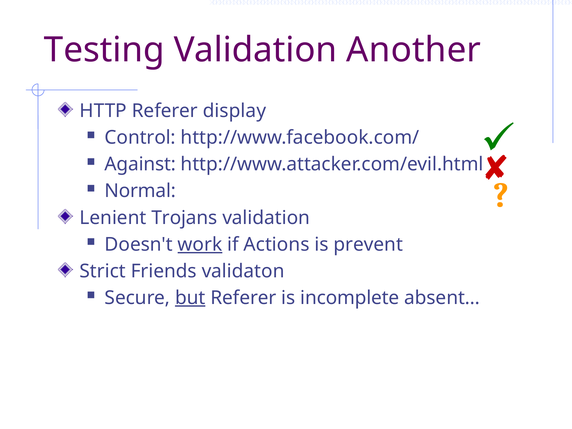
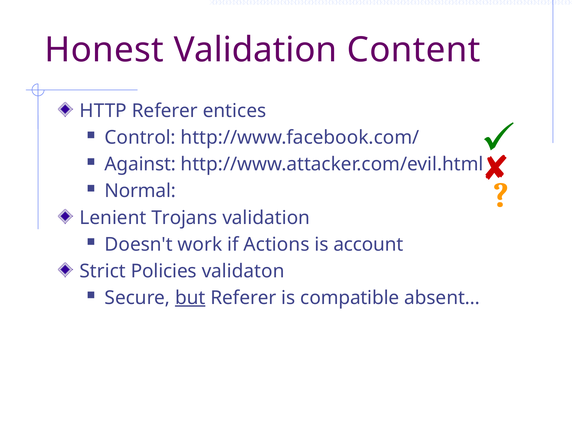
Testing: Testing -> Honest
Another: Another -> Content
display: display -> entices
work underline: present -> none
prevent: prevent -> account
Friends: Friends -> Policies
incomplete: incomplete -> compatible
